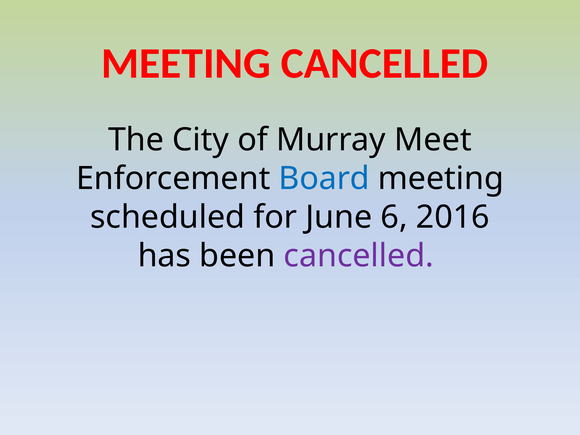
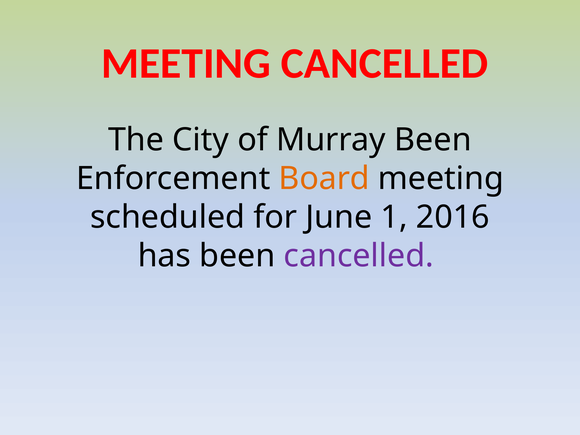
Murray Meet: Meet -> Been
Board colour: blue -> orange
6: 6 -> 1
